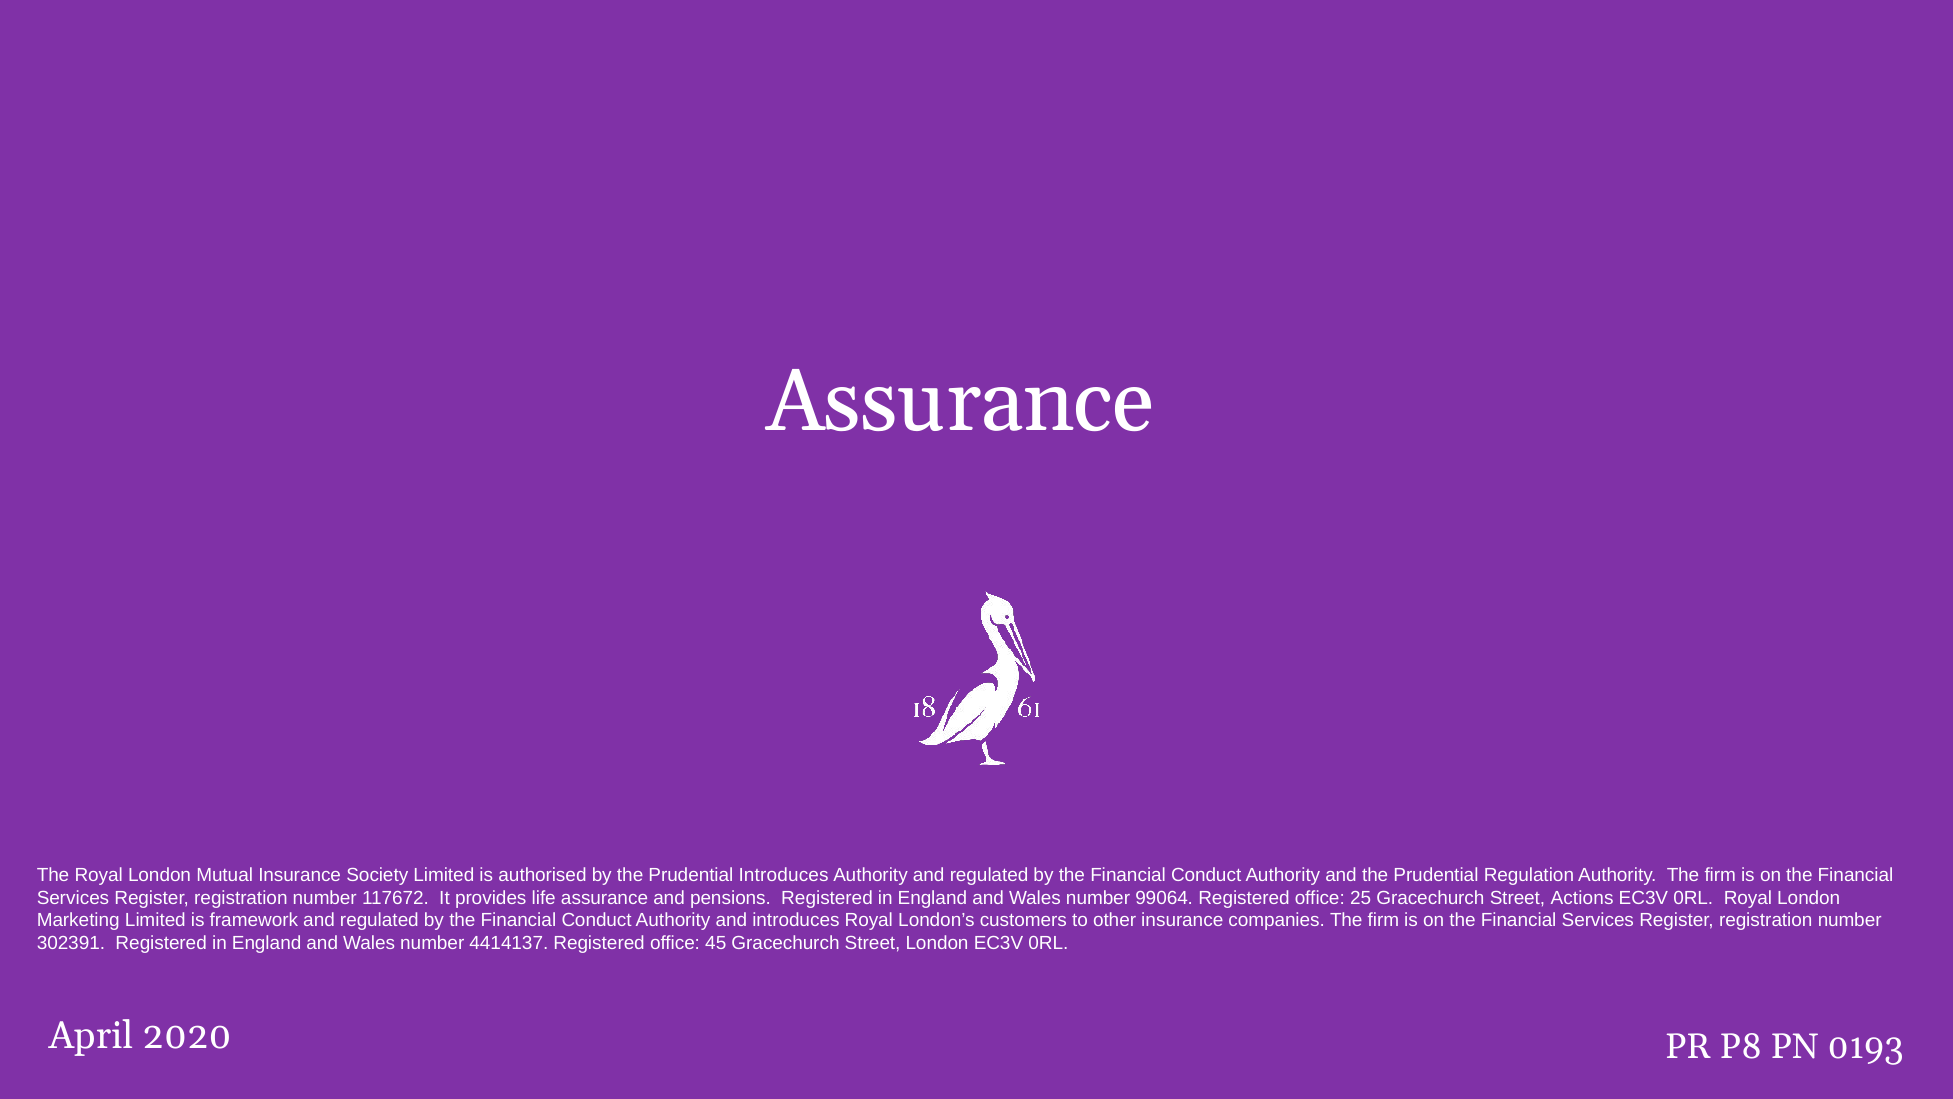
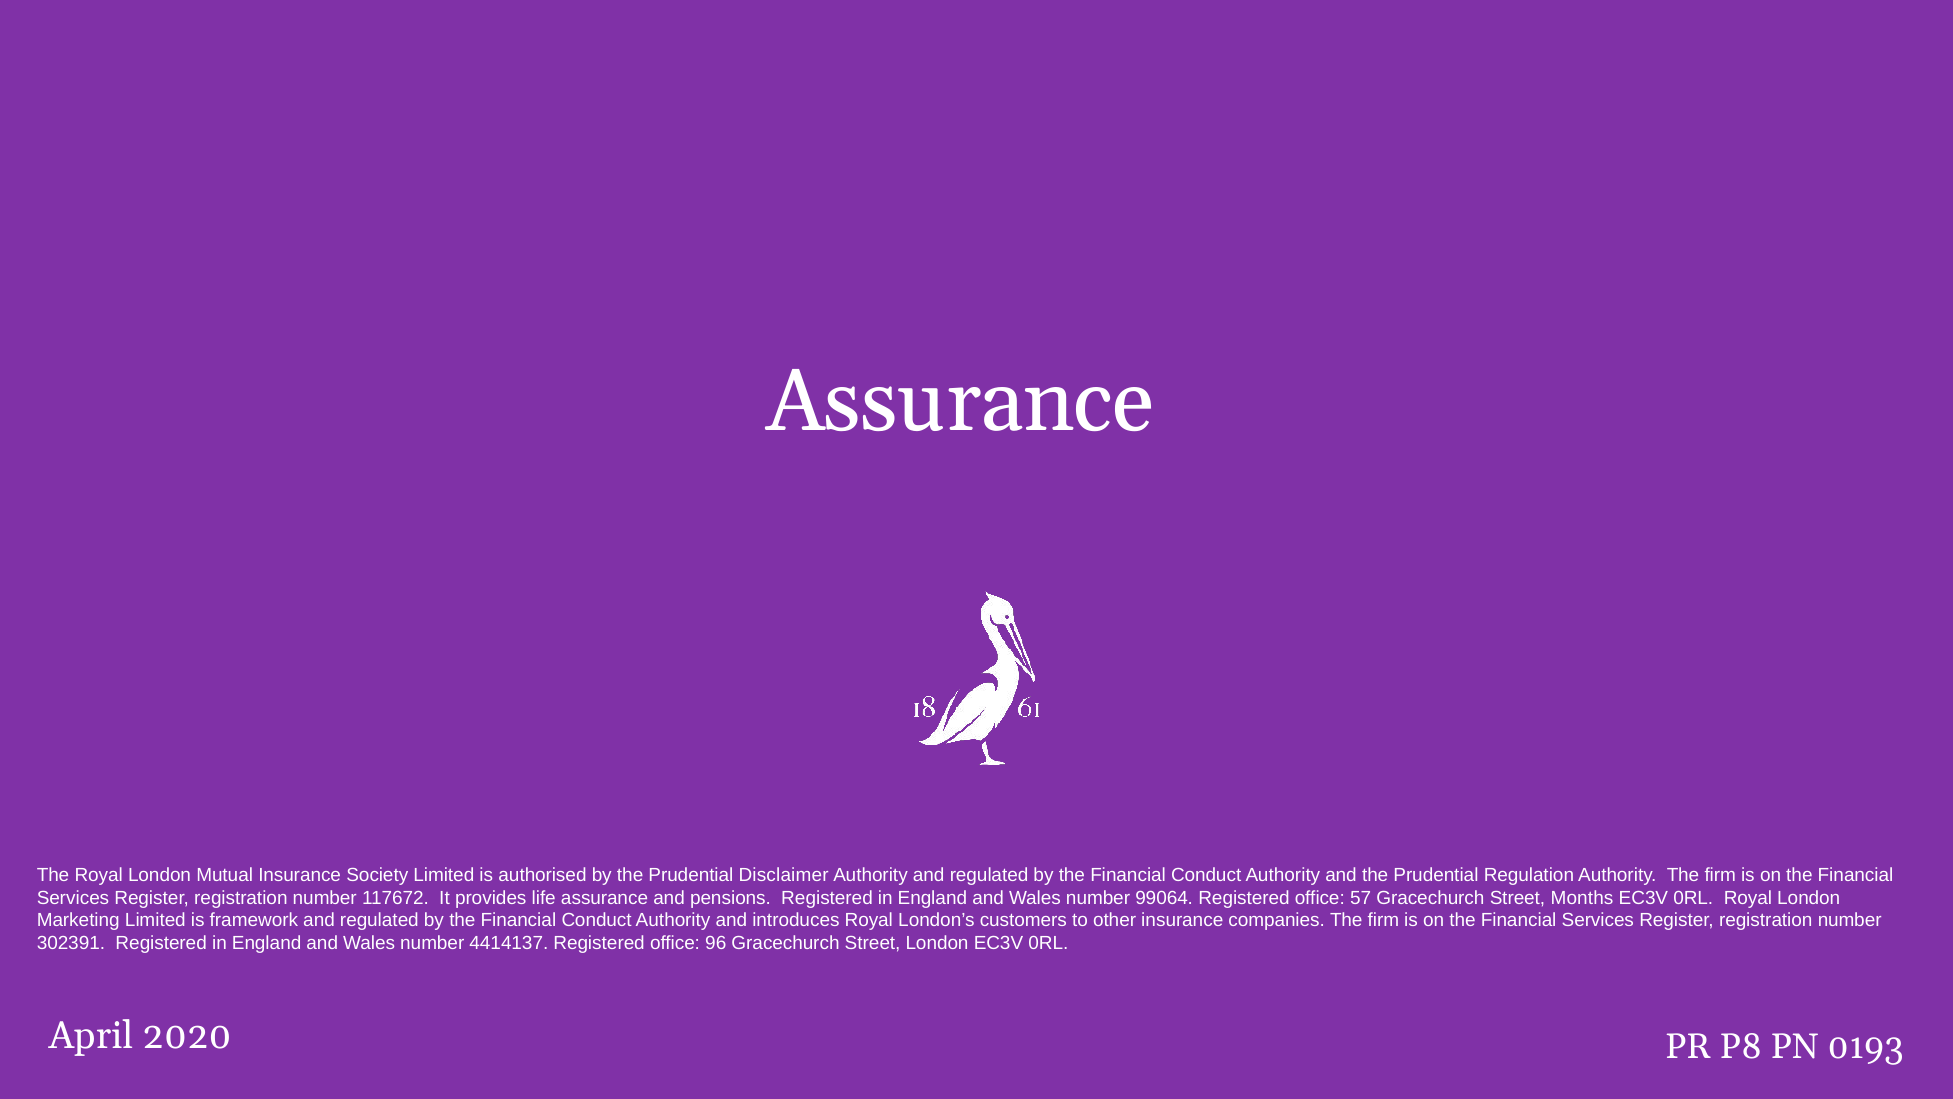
Prudential Introduces: Introduces -> Disclaimer
25: 25 -> 57
Actions: Actions -> Months
45: 45 -> 96
